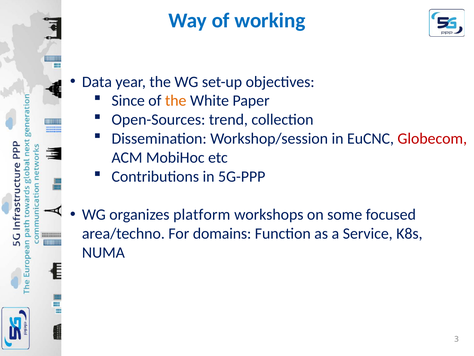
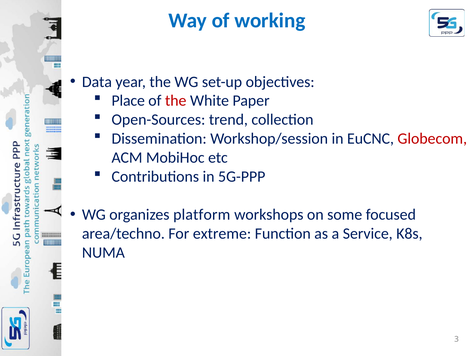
Since: Since -> Place
the at (176, 101) colour: orange -> red
domains: domains -> extreme
